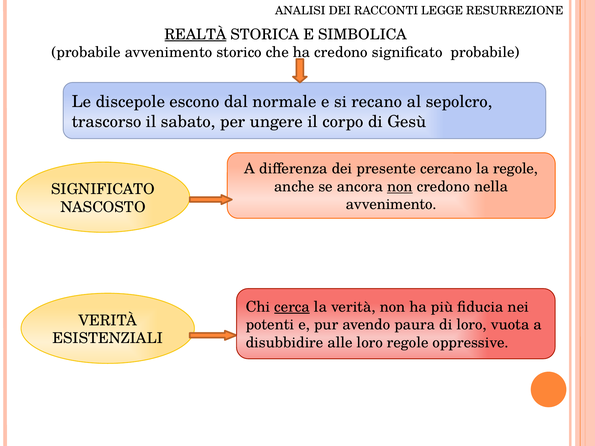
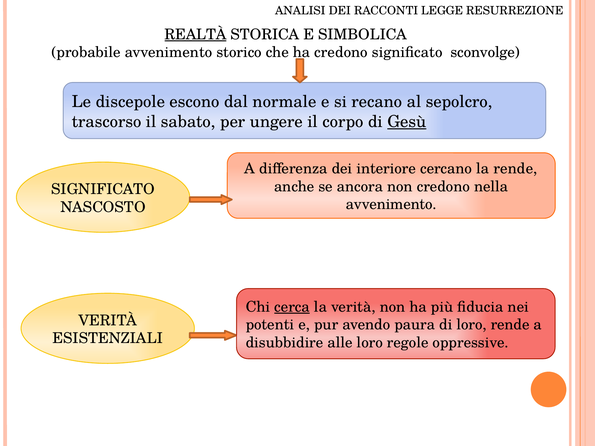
significato probabile: probabile -> sconvolge
Gesù underline: none -> present
presente: presente -> interiore
la regole: regole -> rende
non at (400, 187) underline: present -> none
loro vuota: vuota -> rende
